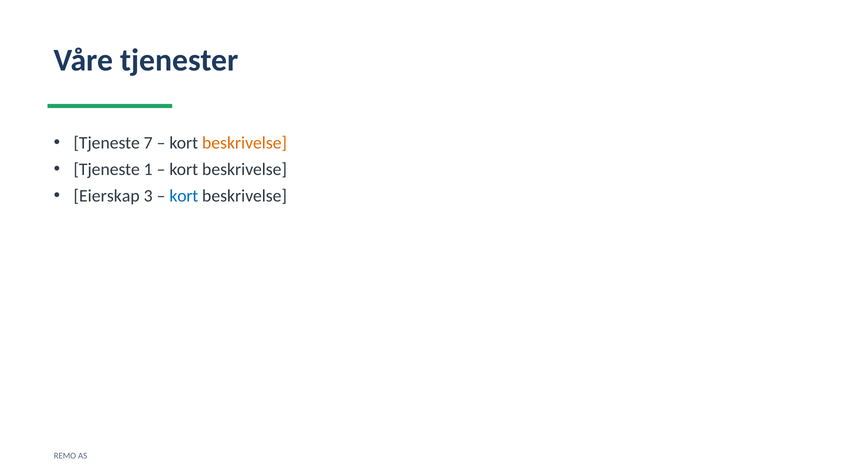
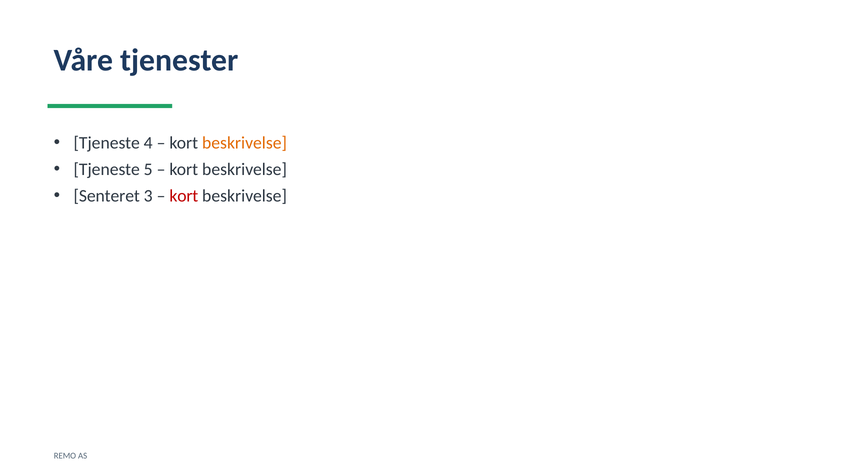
7: 7 -> 4
1: 1 -> 5
Eierskap: Eierskap -> Senteret
kort at (184, 196) colour: blue -> red
